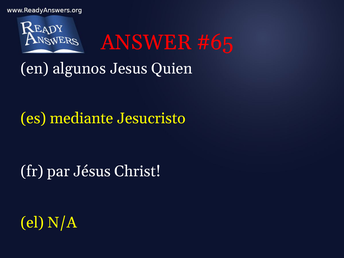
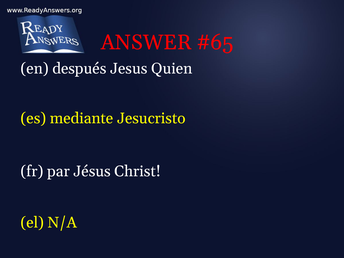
algunos: algunos -> después
